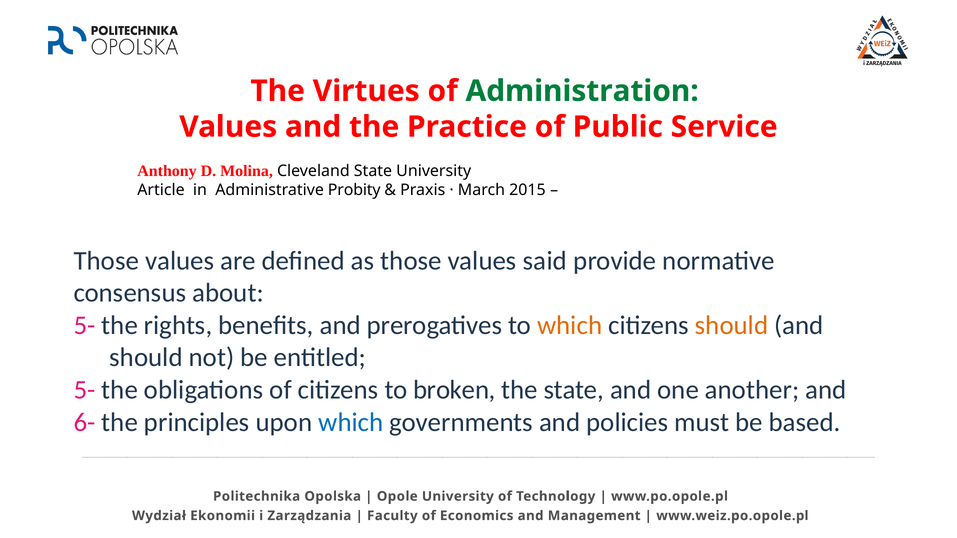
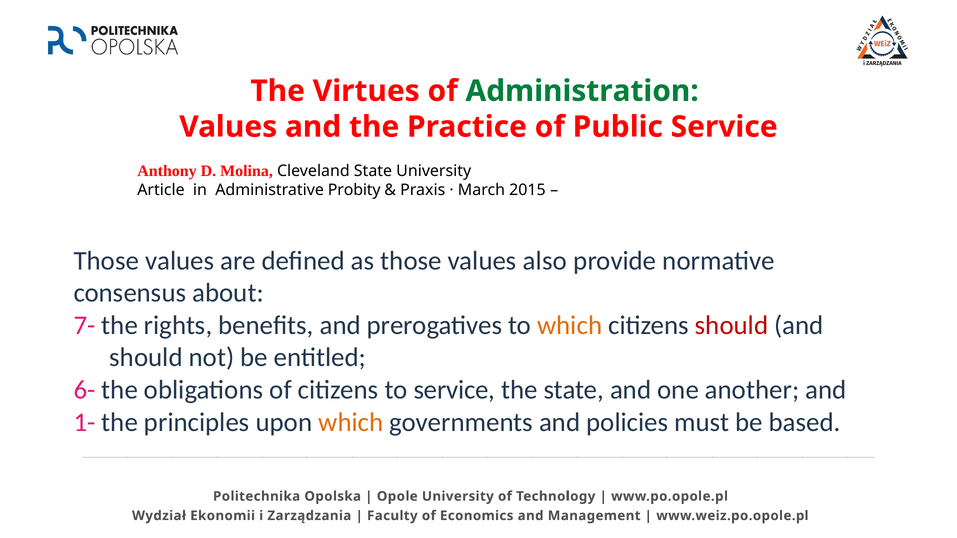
said: said -> also
5- at (84, 326): 5- -> 7-
should at (731, 326) colour: orange -> red
5- at (84, 390): 5- -> 6-
to broken: broken -> service
6-: 6- -> 1-
which at (351, 422) colour: blue -> orange
